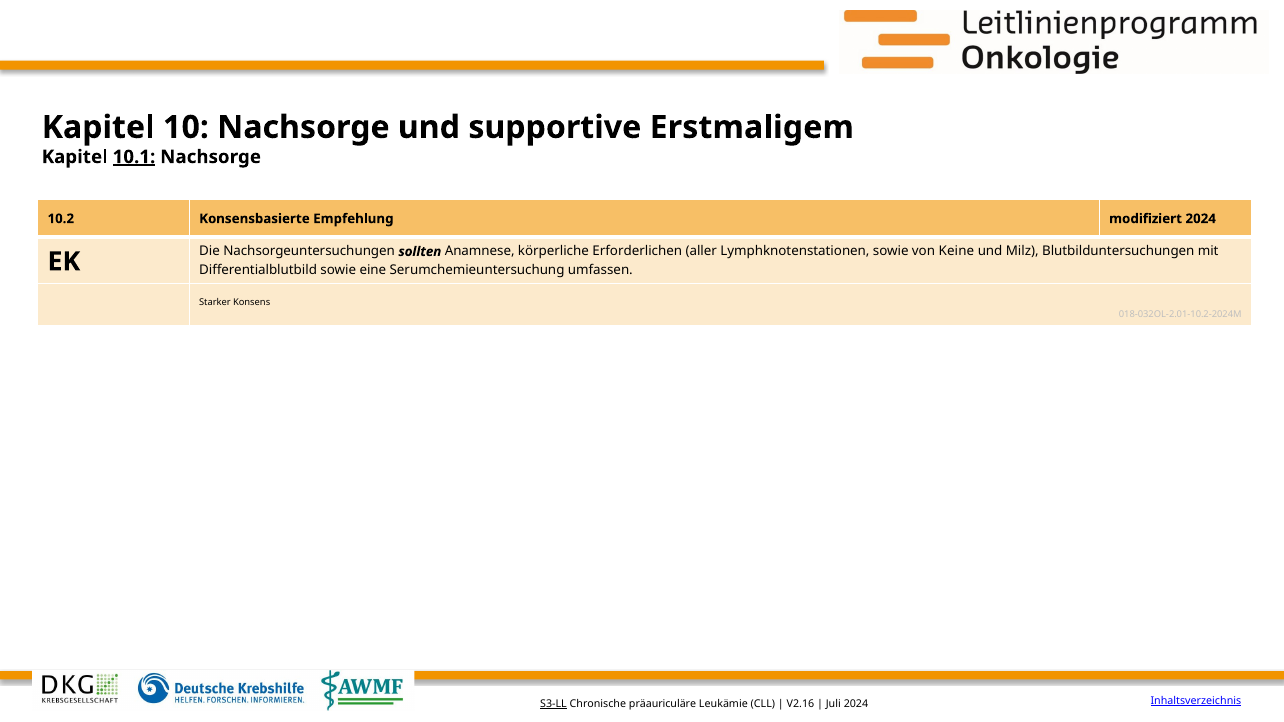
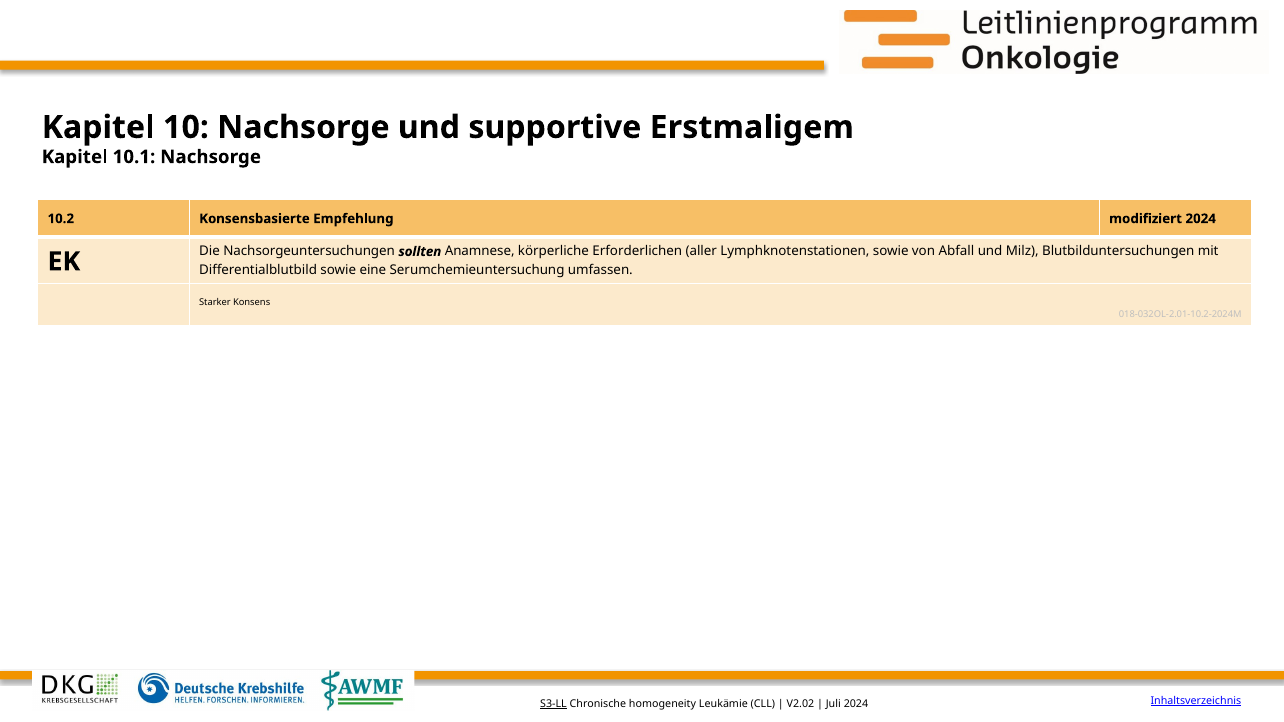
10.1 underline: present -> none
Keine: Keine -> Abfall
präauriculäre: präauriculäre -> homogeneity
V2.16: V2.16 -> V2.02
